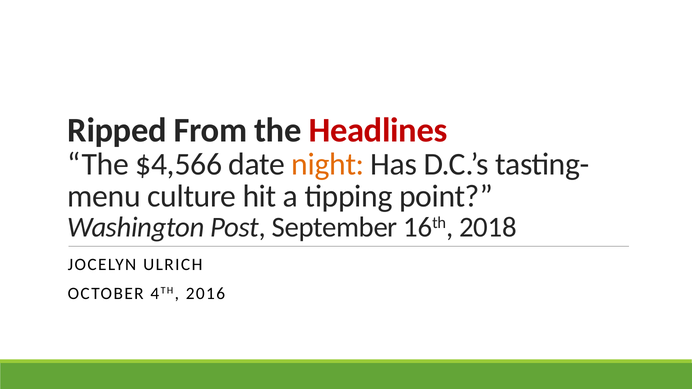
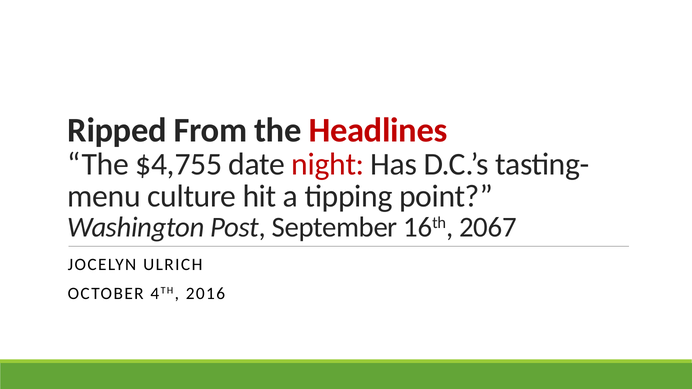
$4,566: $4,566 -> $4,755
night colour: orange -> red
2018: 2018 -> 2067
